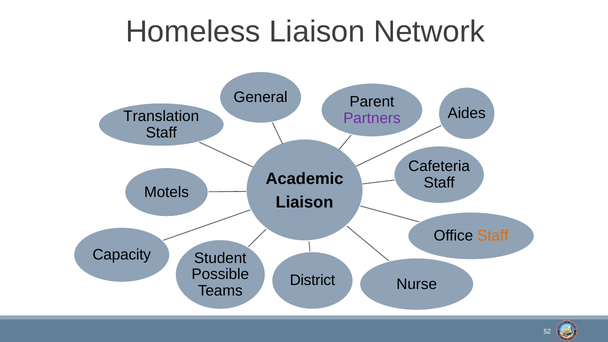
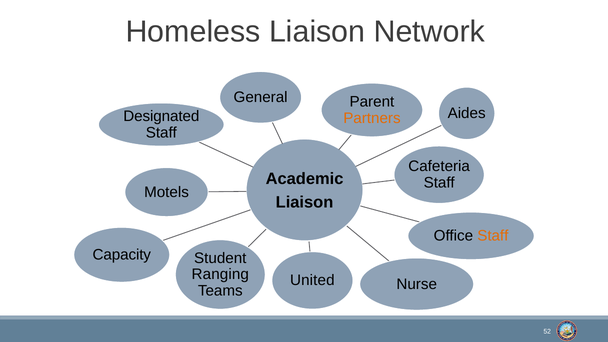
Translation: Translation -> Designated
Partners colour: purple -> orange
Possible: Possible -> Ranging
District: District -> United
